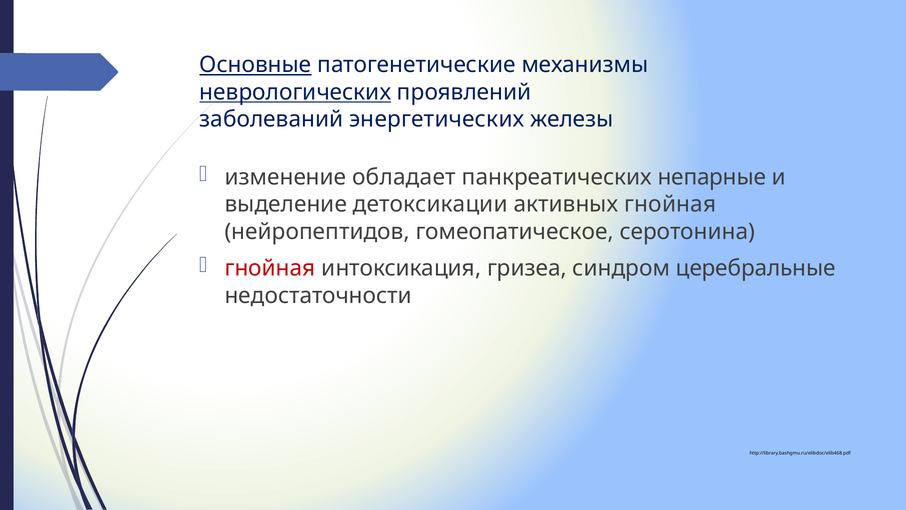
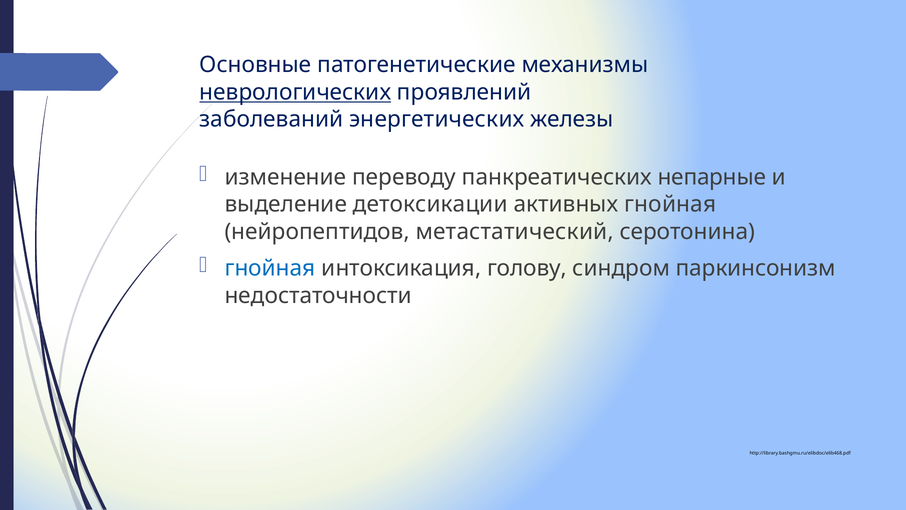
Основные underline: present -> none
обладает: обладает -> переводу
гомеопатическое: гомеопатическое -> метастатический
гнойная at (270, 268) colour: red -> blue
гризеа: гризеа -> голову
церебральные: церебральные -> паркинсонизм
